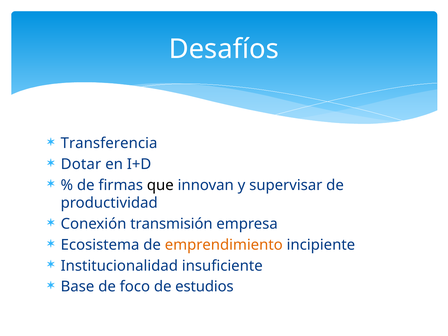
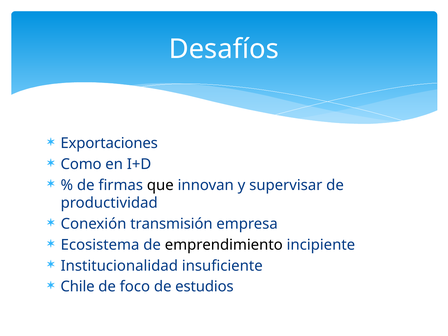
Transferencia: Transferencia -> Exportaciones
Dotar: Dotar -> Como
emprendimiento colour: orange -> black
Base: Base -> Chile
